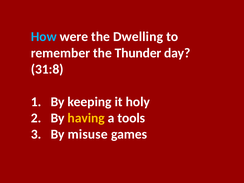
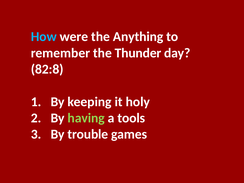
Dwelling: Dwelling -> Anything
31:8: 31:8 -> 82:8
having colour: yellow -> light green
misuse: misuse -> trouble
